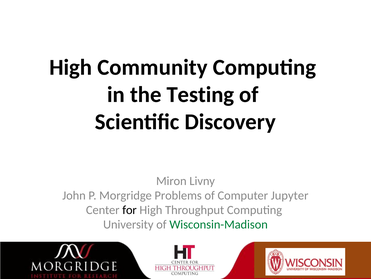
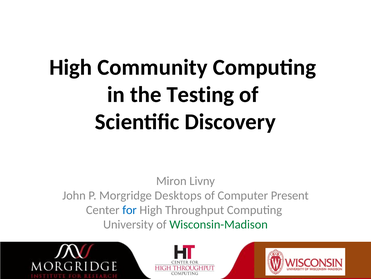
Problems: Problems -> Desktops
Jupyter: Jupyter -> Present
for colour: black -> blue
